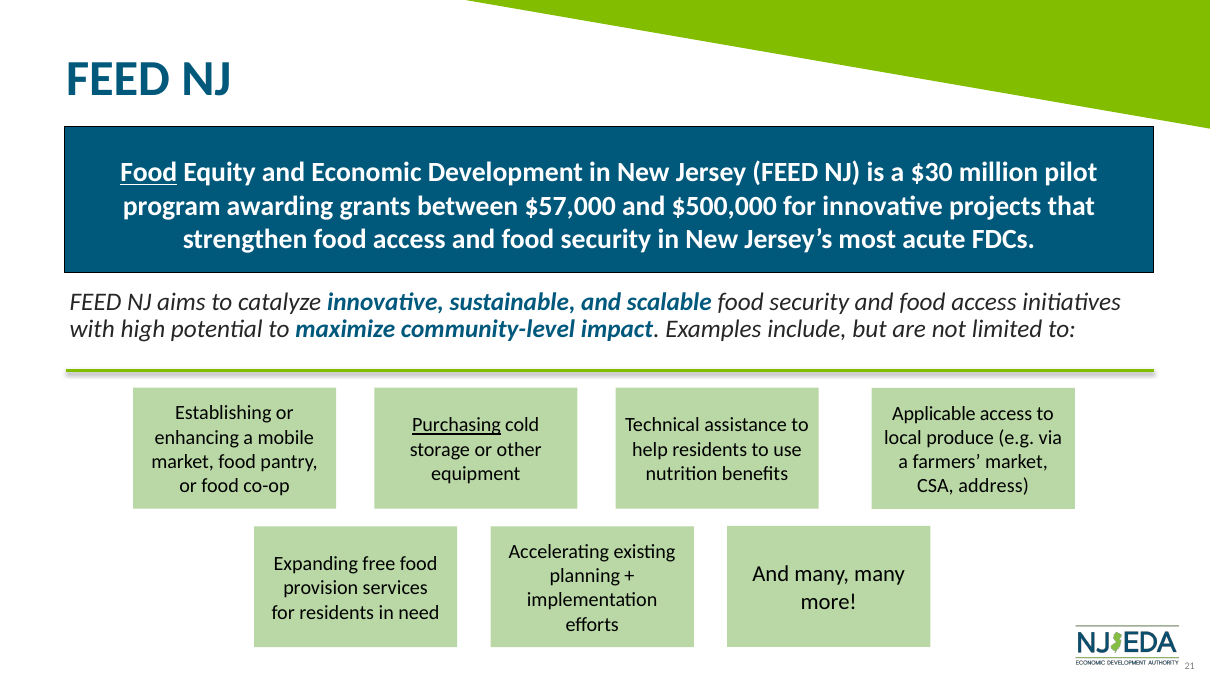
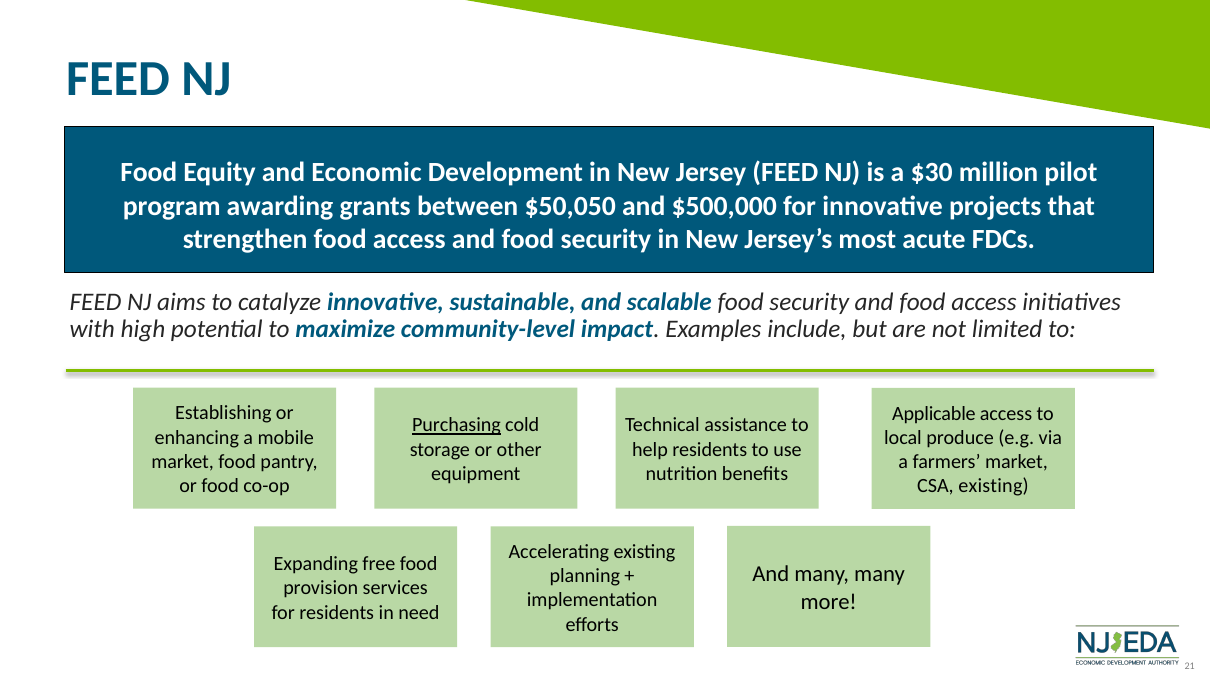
Food at (149, 173) underline: present -> none
$57,000: $57,000 -> $50,050
CSA address: address -> existing
